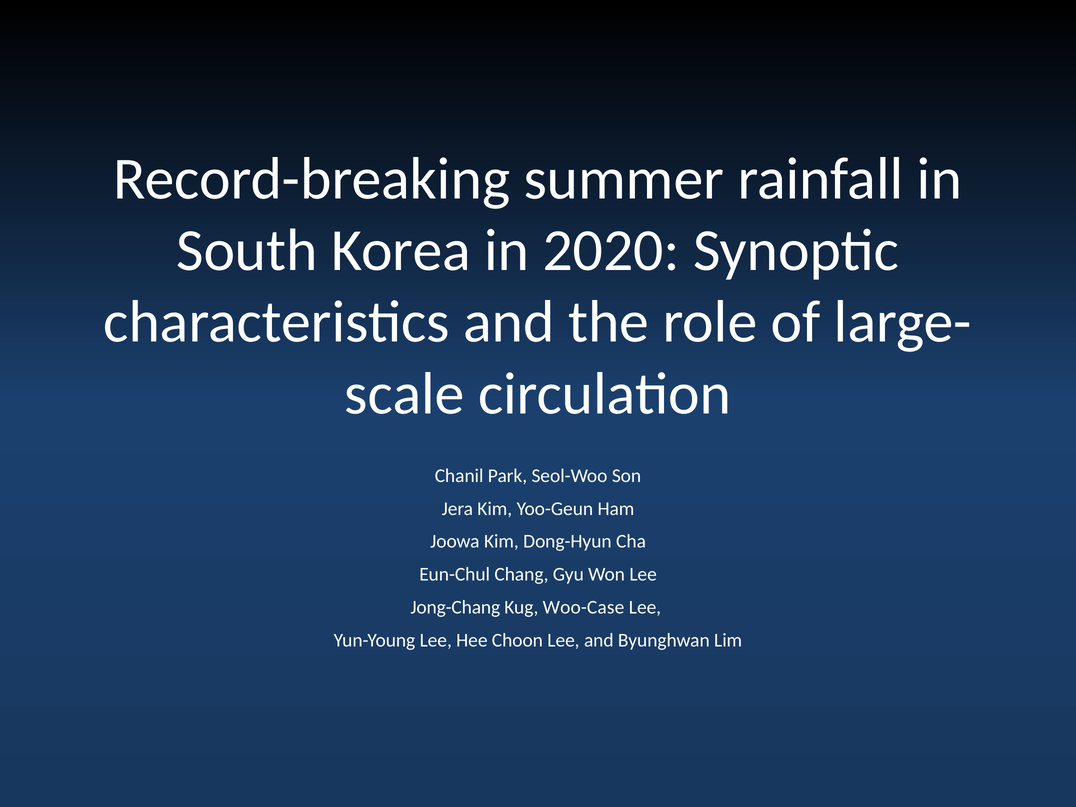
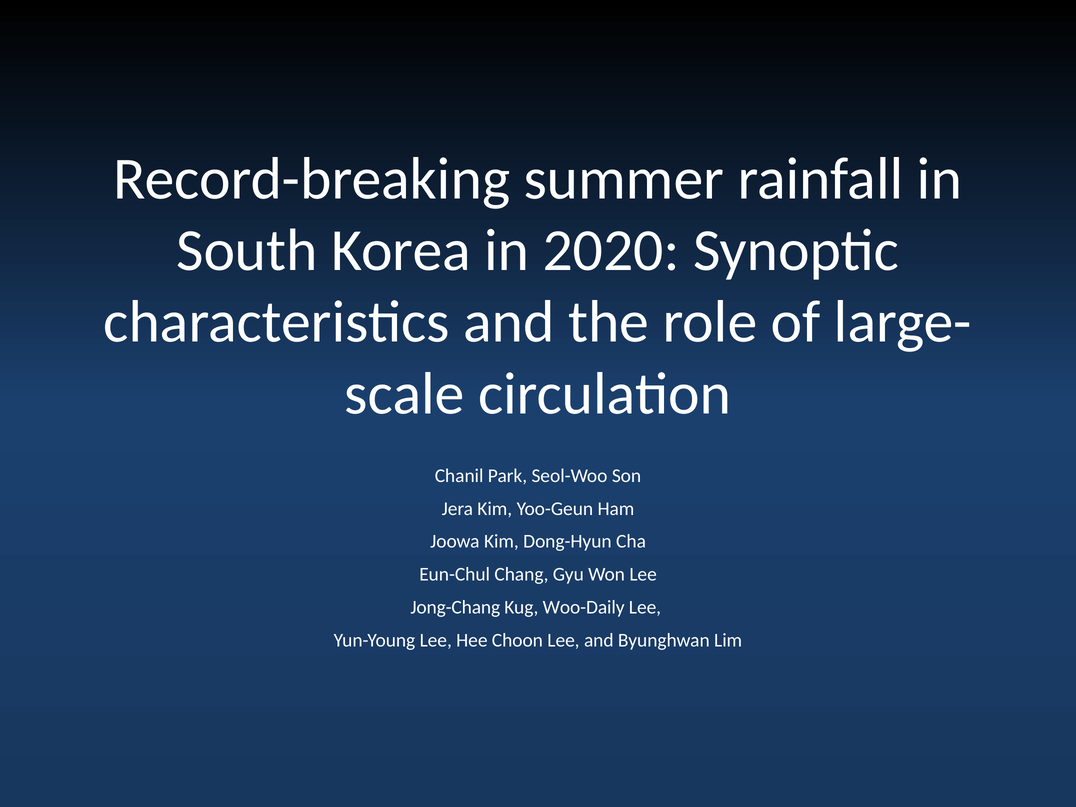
Woo-Case: Woo-Case -> Woo-Daily
